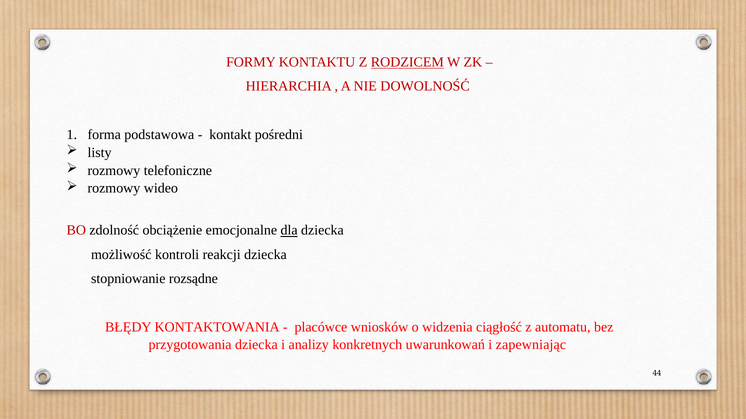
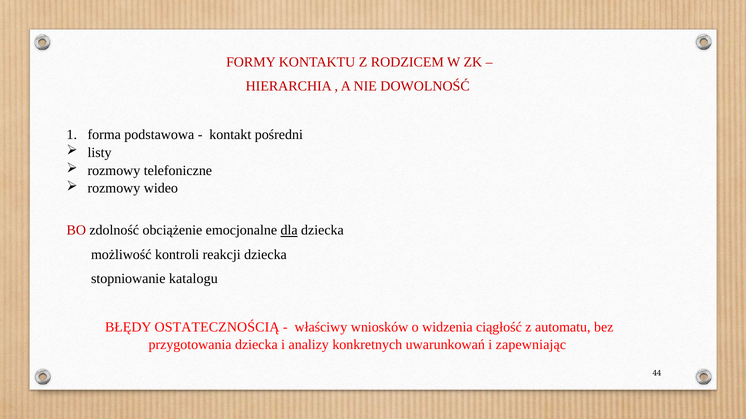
RODZICEM underline: present -> none
rozsądne: rozsądne -> katalogu
KONTAKTOWANIA: KONTAKTOWANIA -> OSTATECZNOŚCIĄ
placówce: placówce -> właściwy
